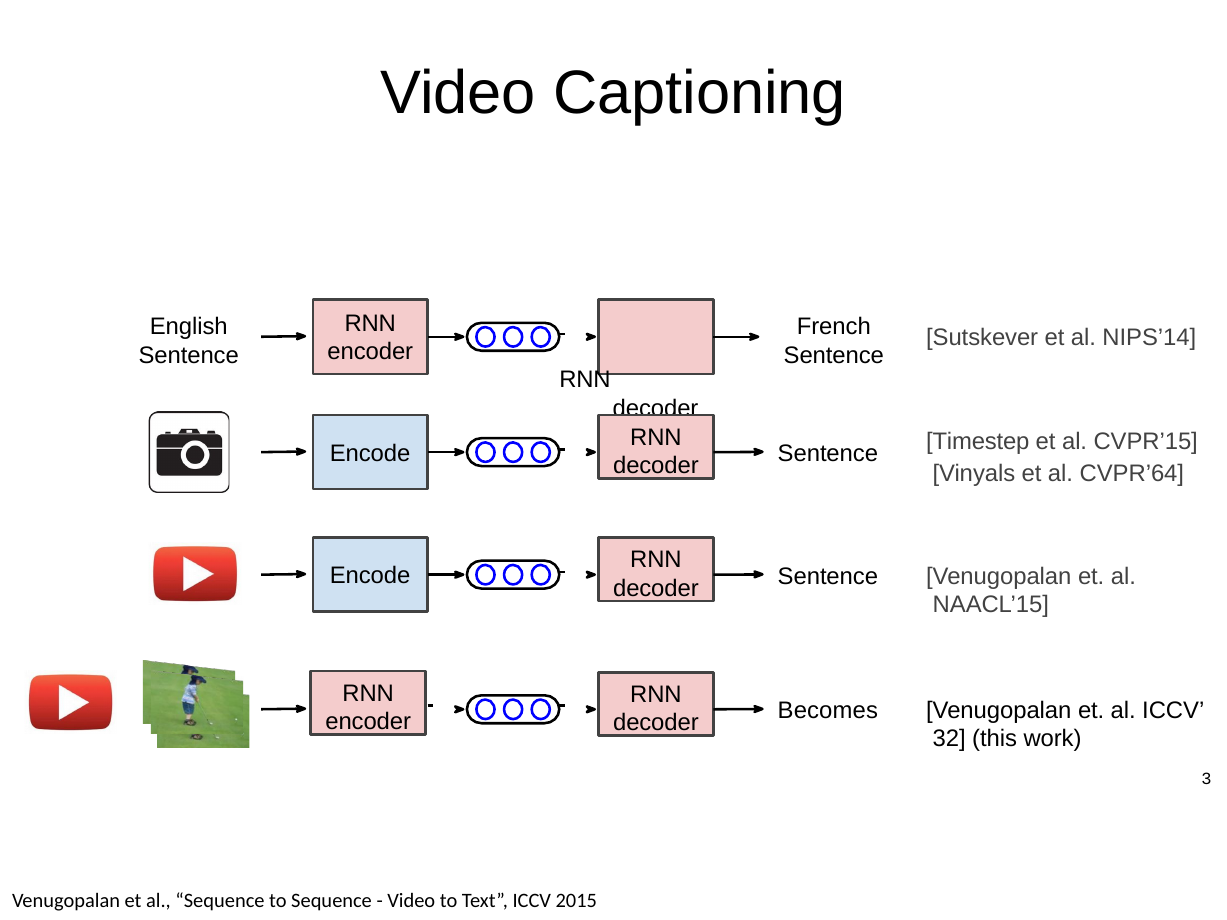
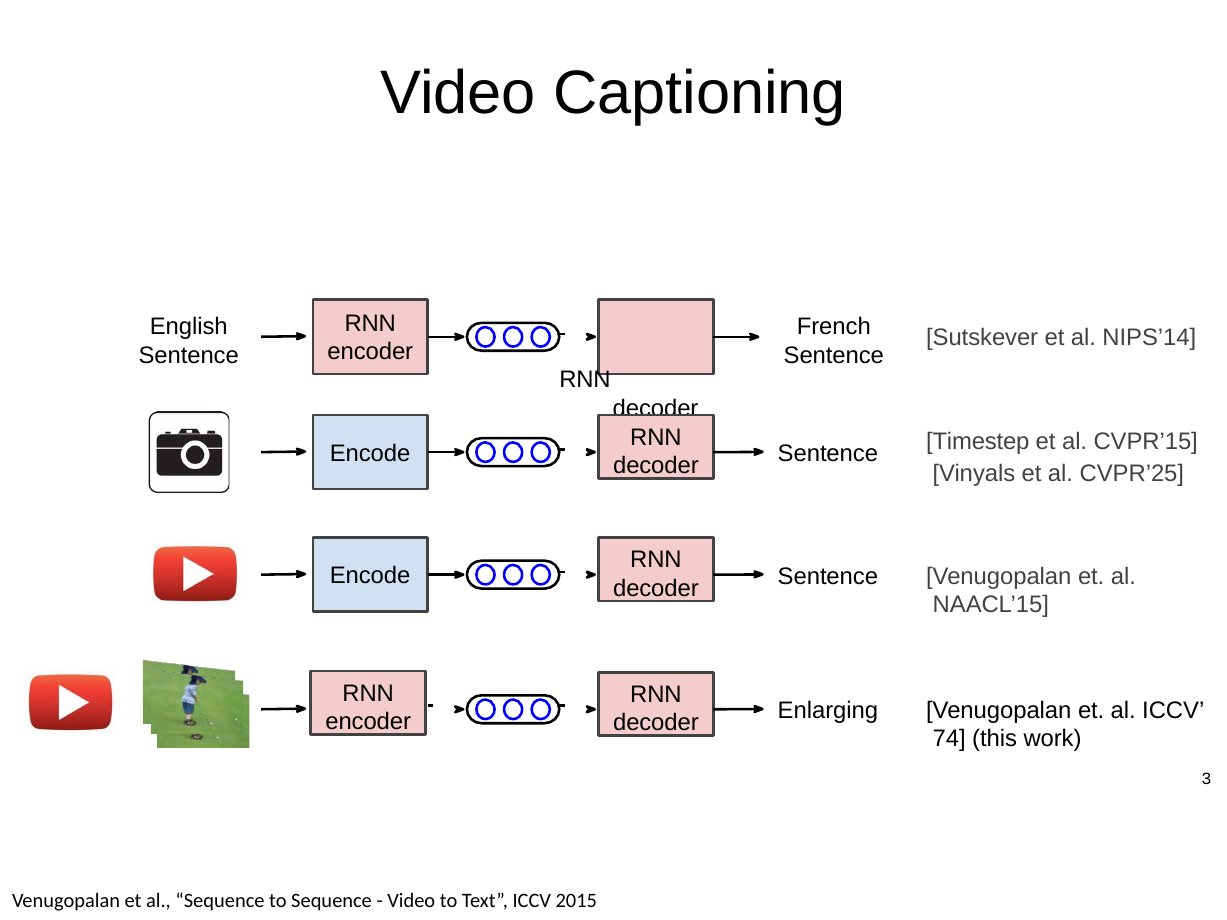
CVPR’64: CVPR’64 -> CVPR’25
Becomes: Becomes -> Enlarging
32: 32 -> 74
